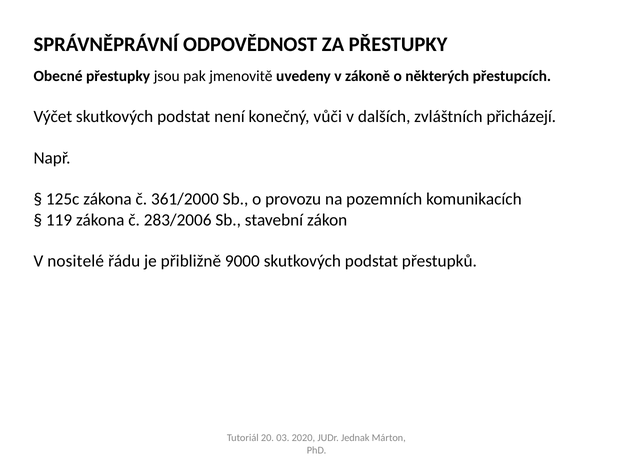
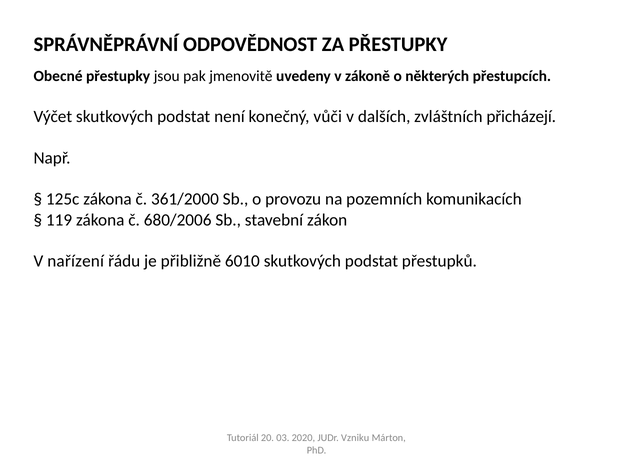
283/2006: 283/2006 -> 680/2006
nositelé: nositelé -> nařízení
9000: 9000 -> 6010
Jednak: Jednak -> Vzniku
